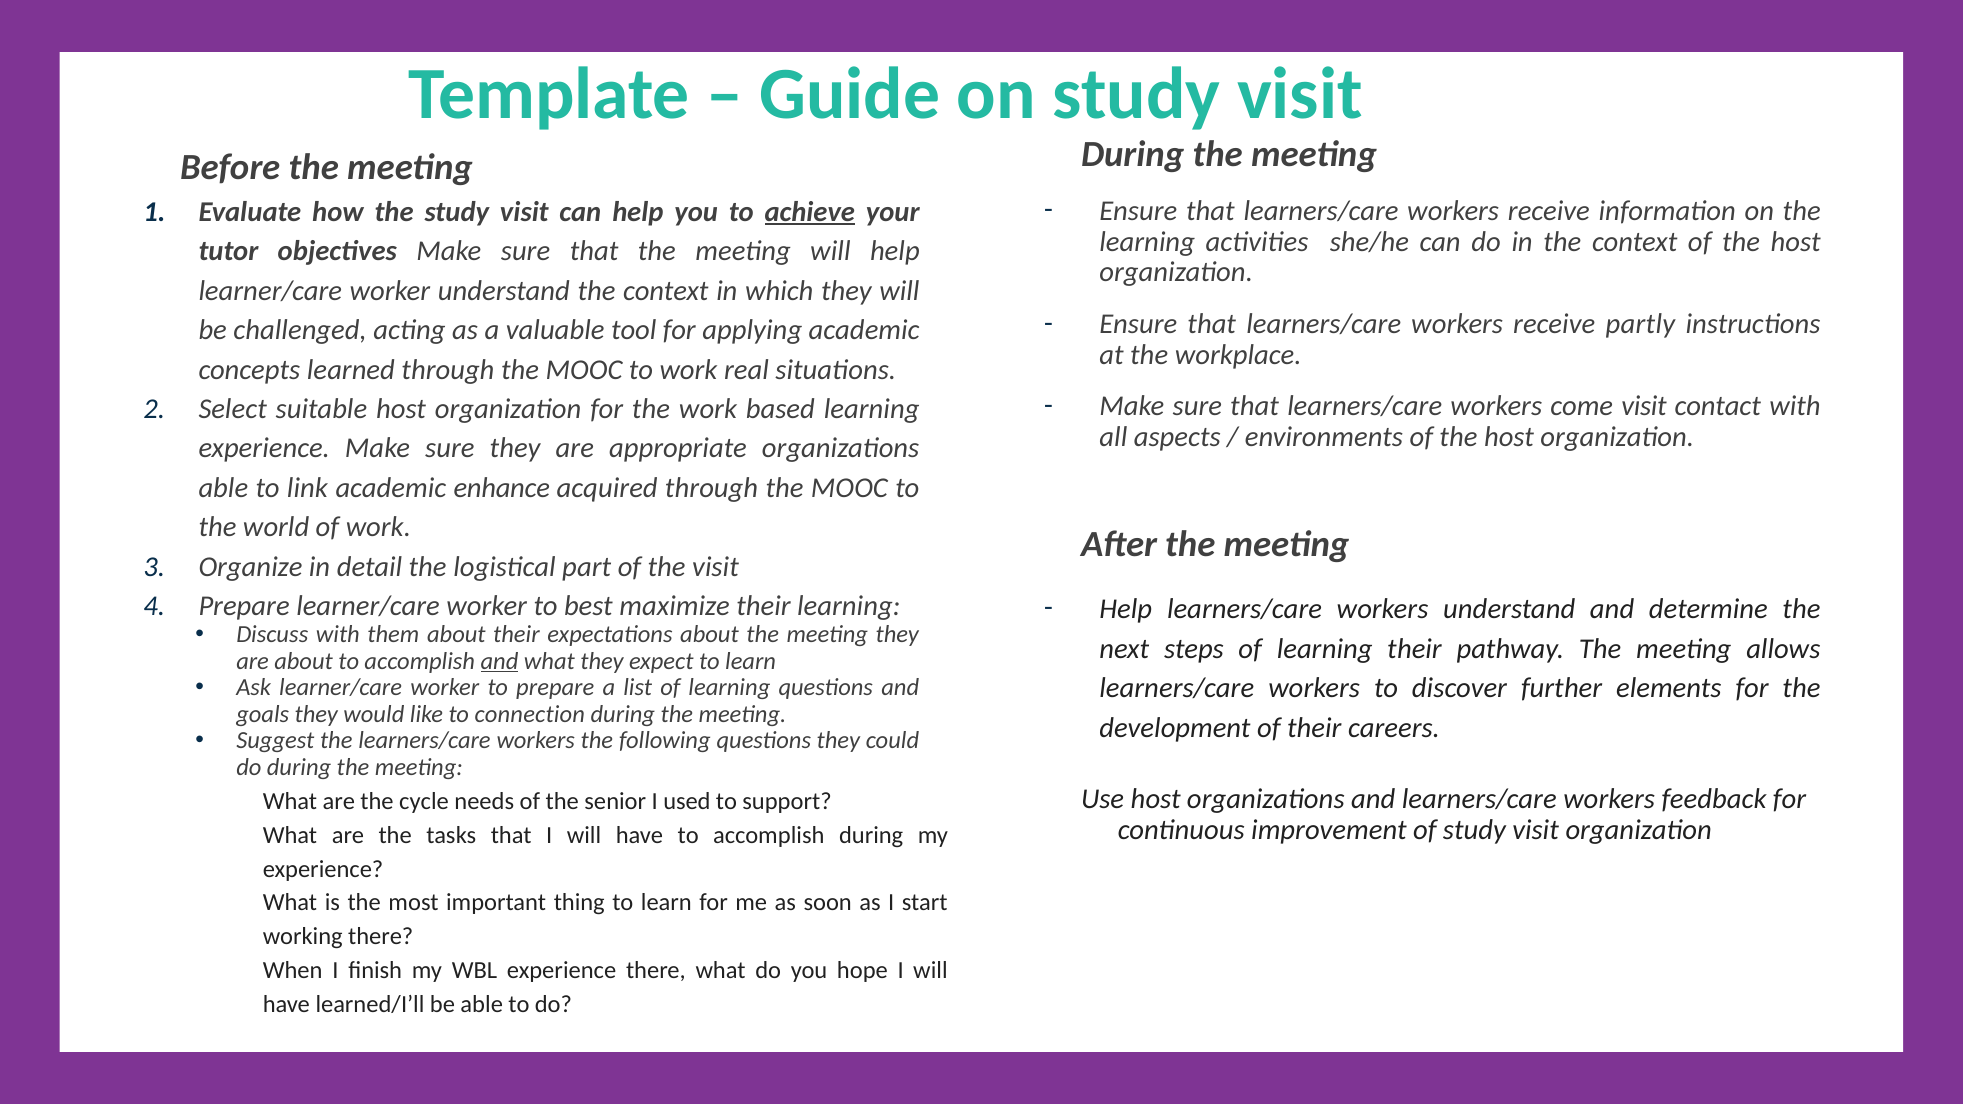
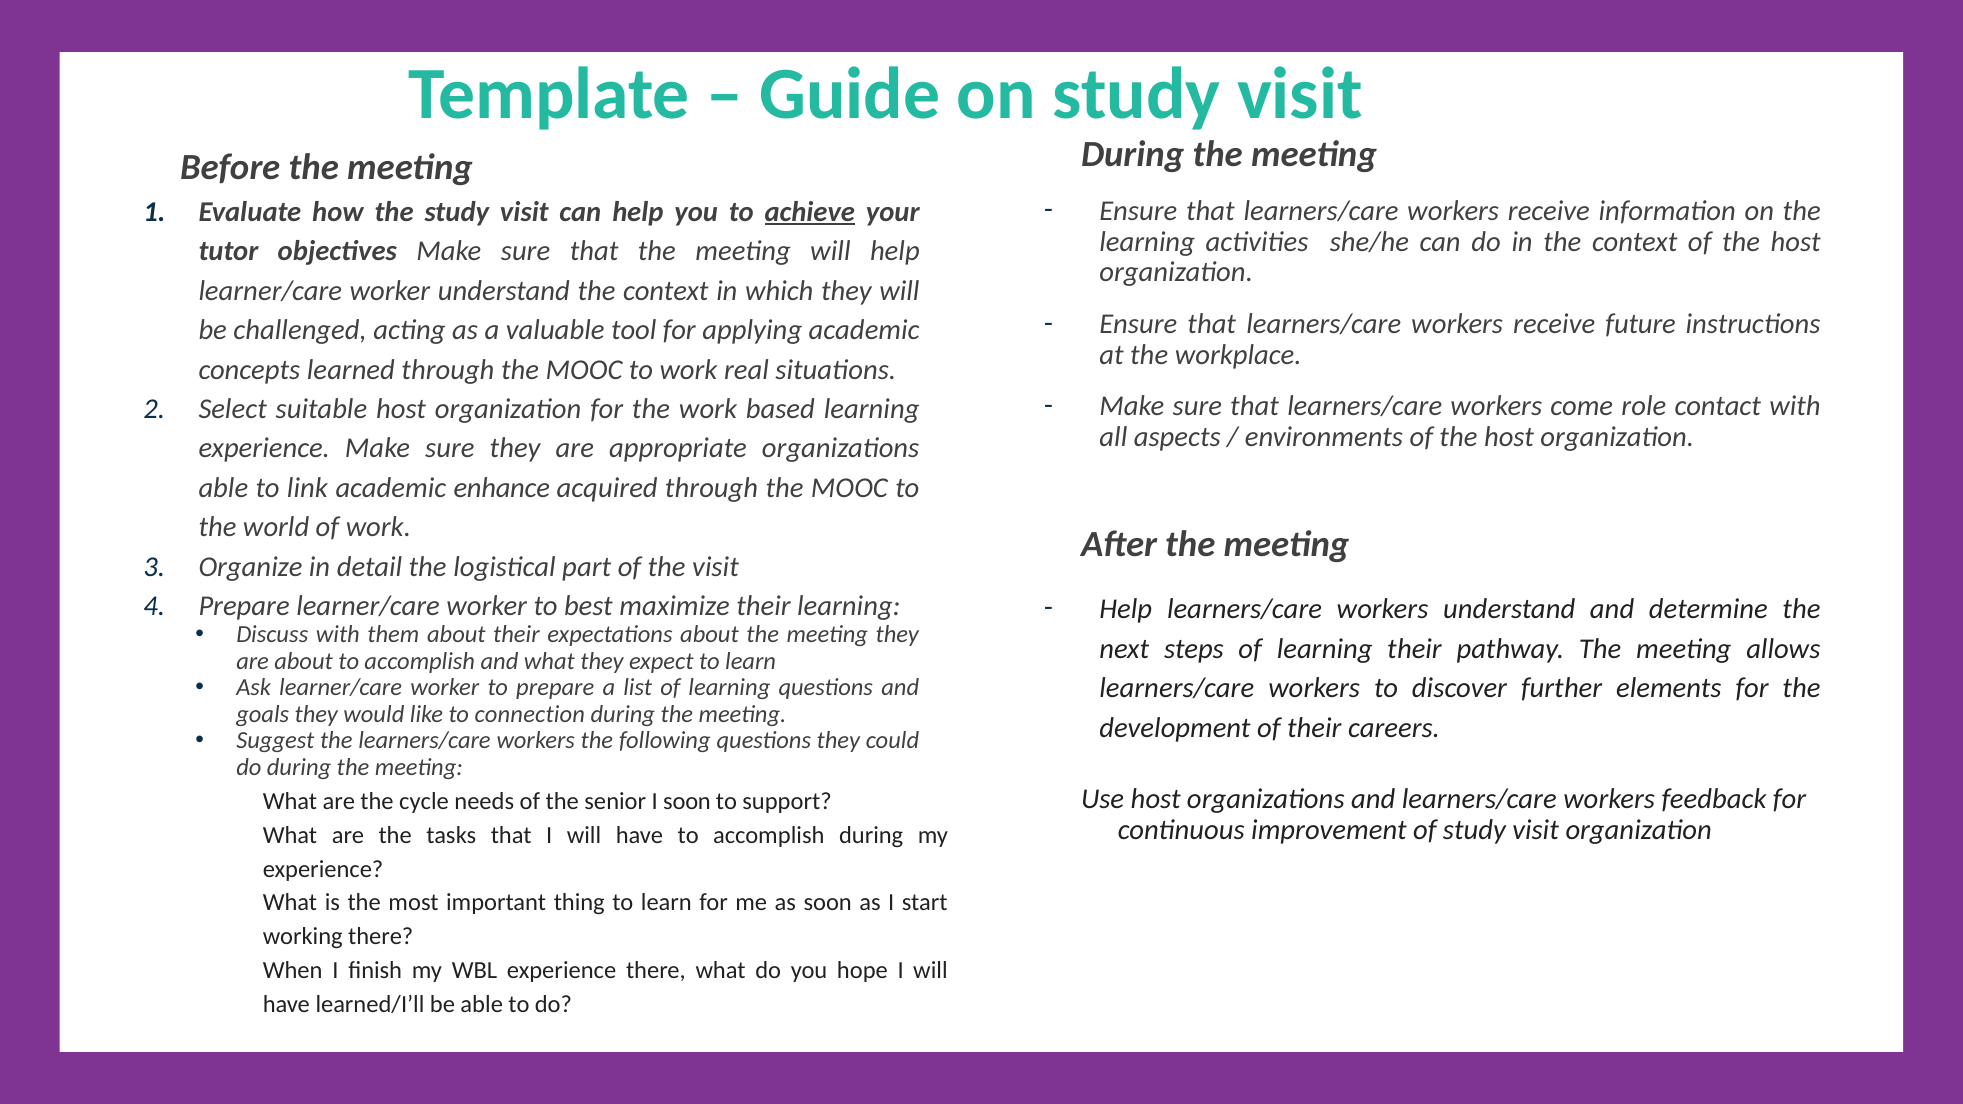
partly: partly -> future
come visit: visit -> role
and at (499, 661) underline: present -> none
I used: used -> soon
